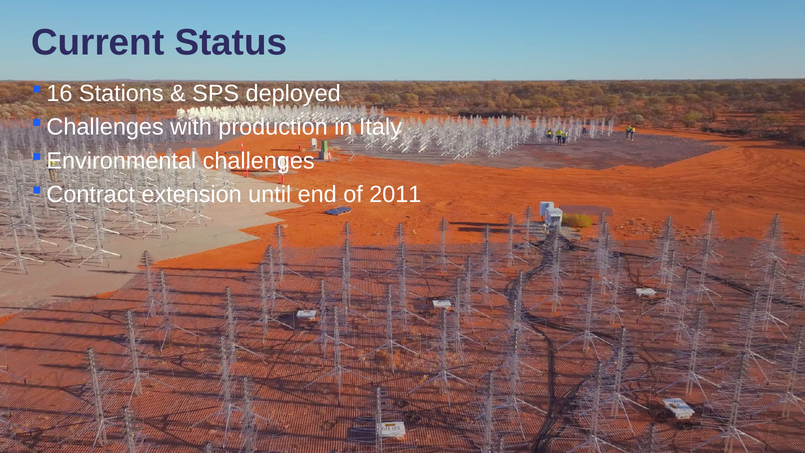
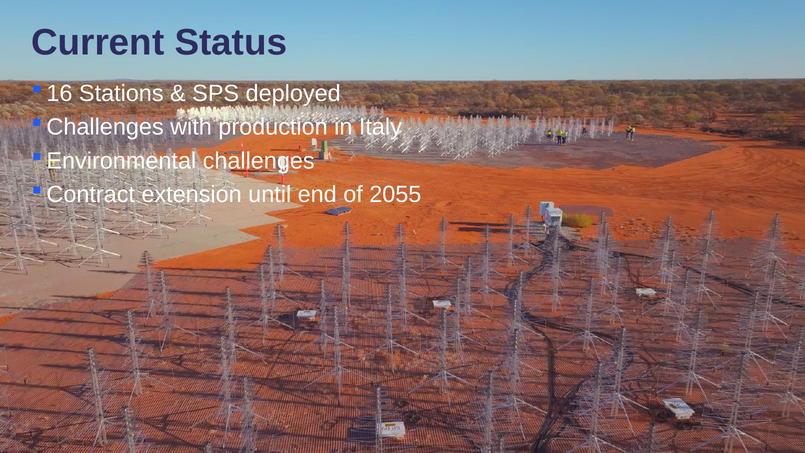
2011: 2011 -> 2055
